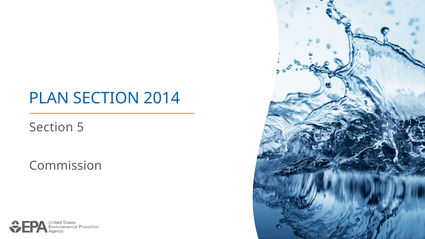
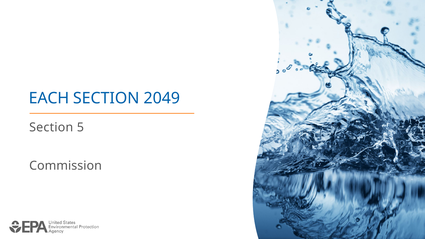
PLAN: PLAN -> EACH
2014: 2014 -> 2049
